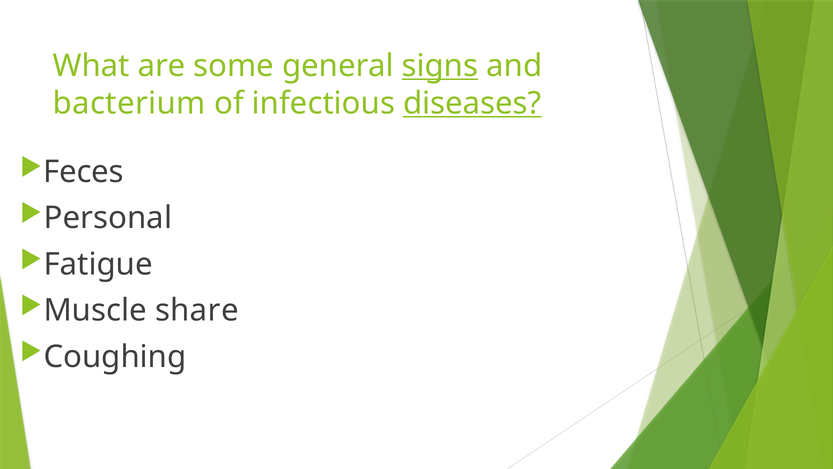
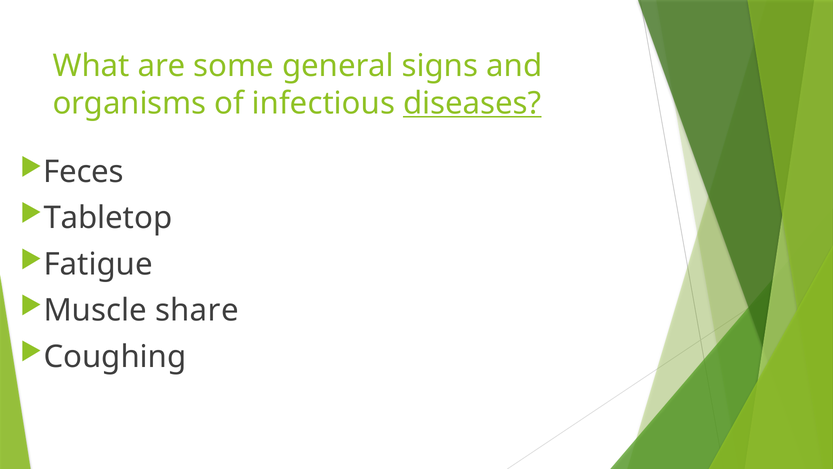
signs underline: present -> none
bacterium: bacterium -> organisms
Personal: Personal -> Tabletop
